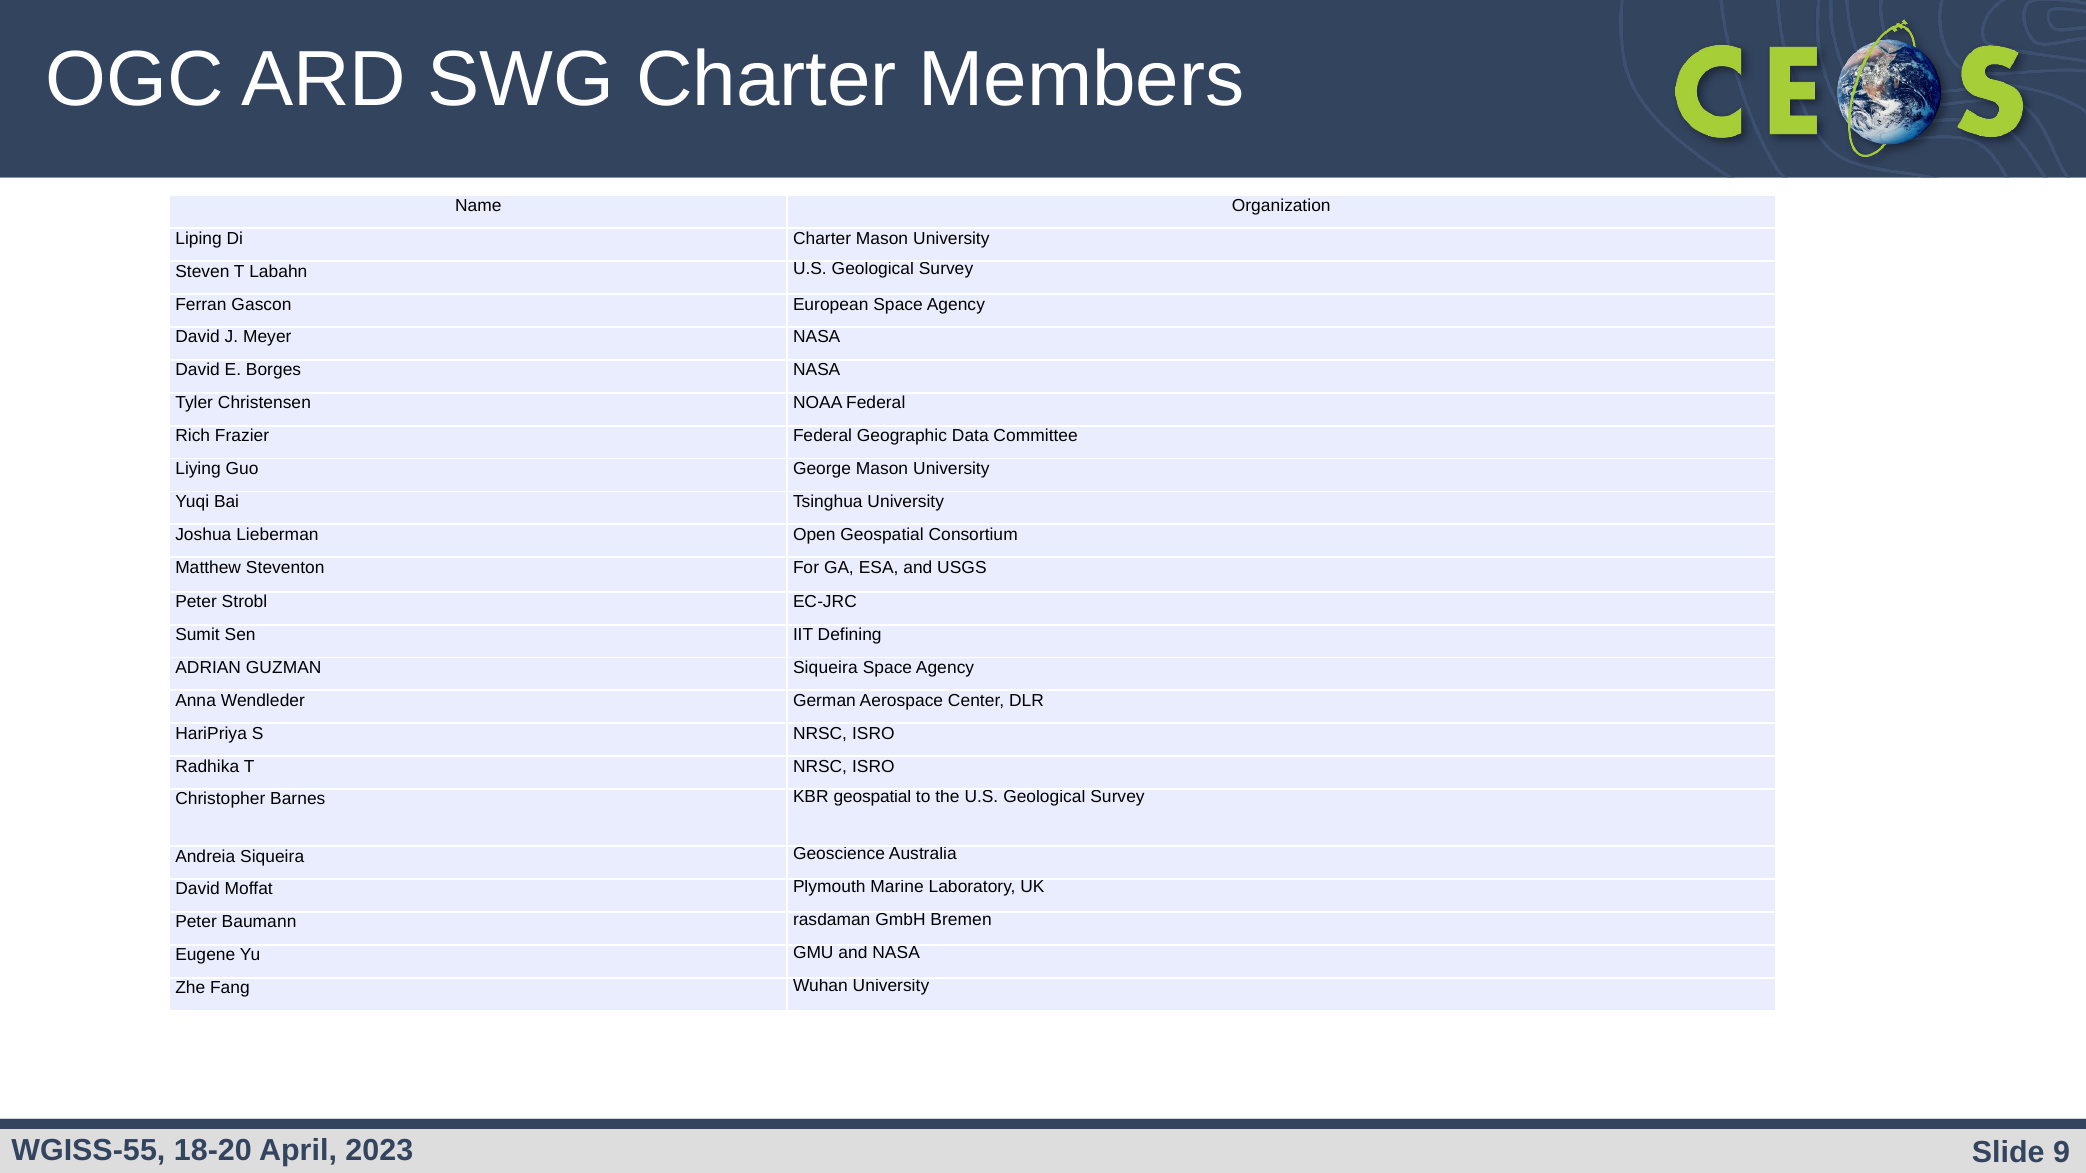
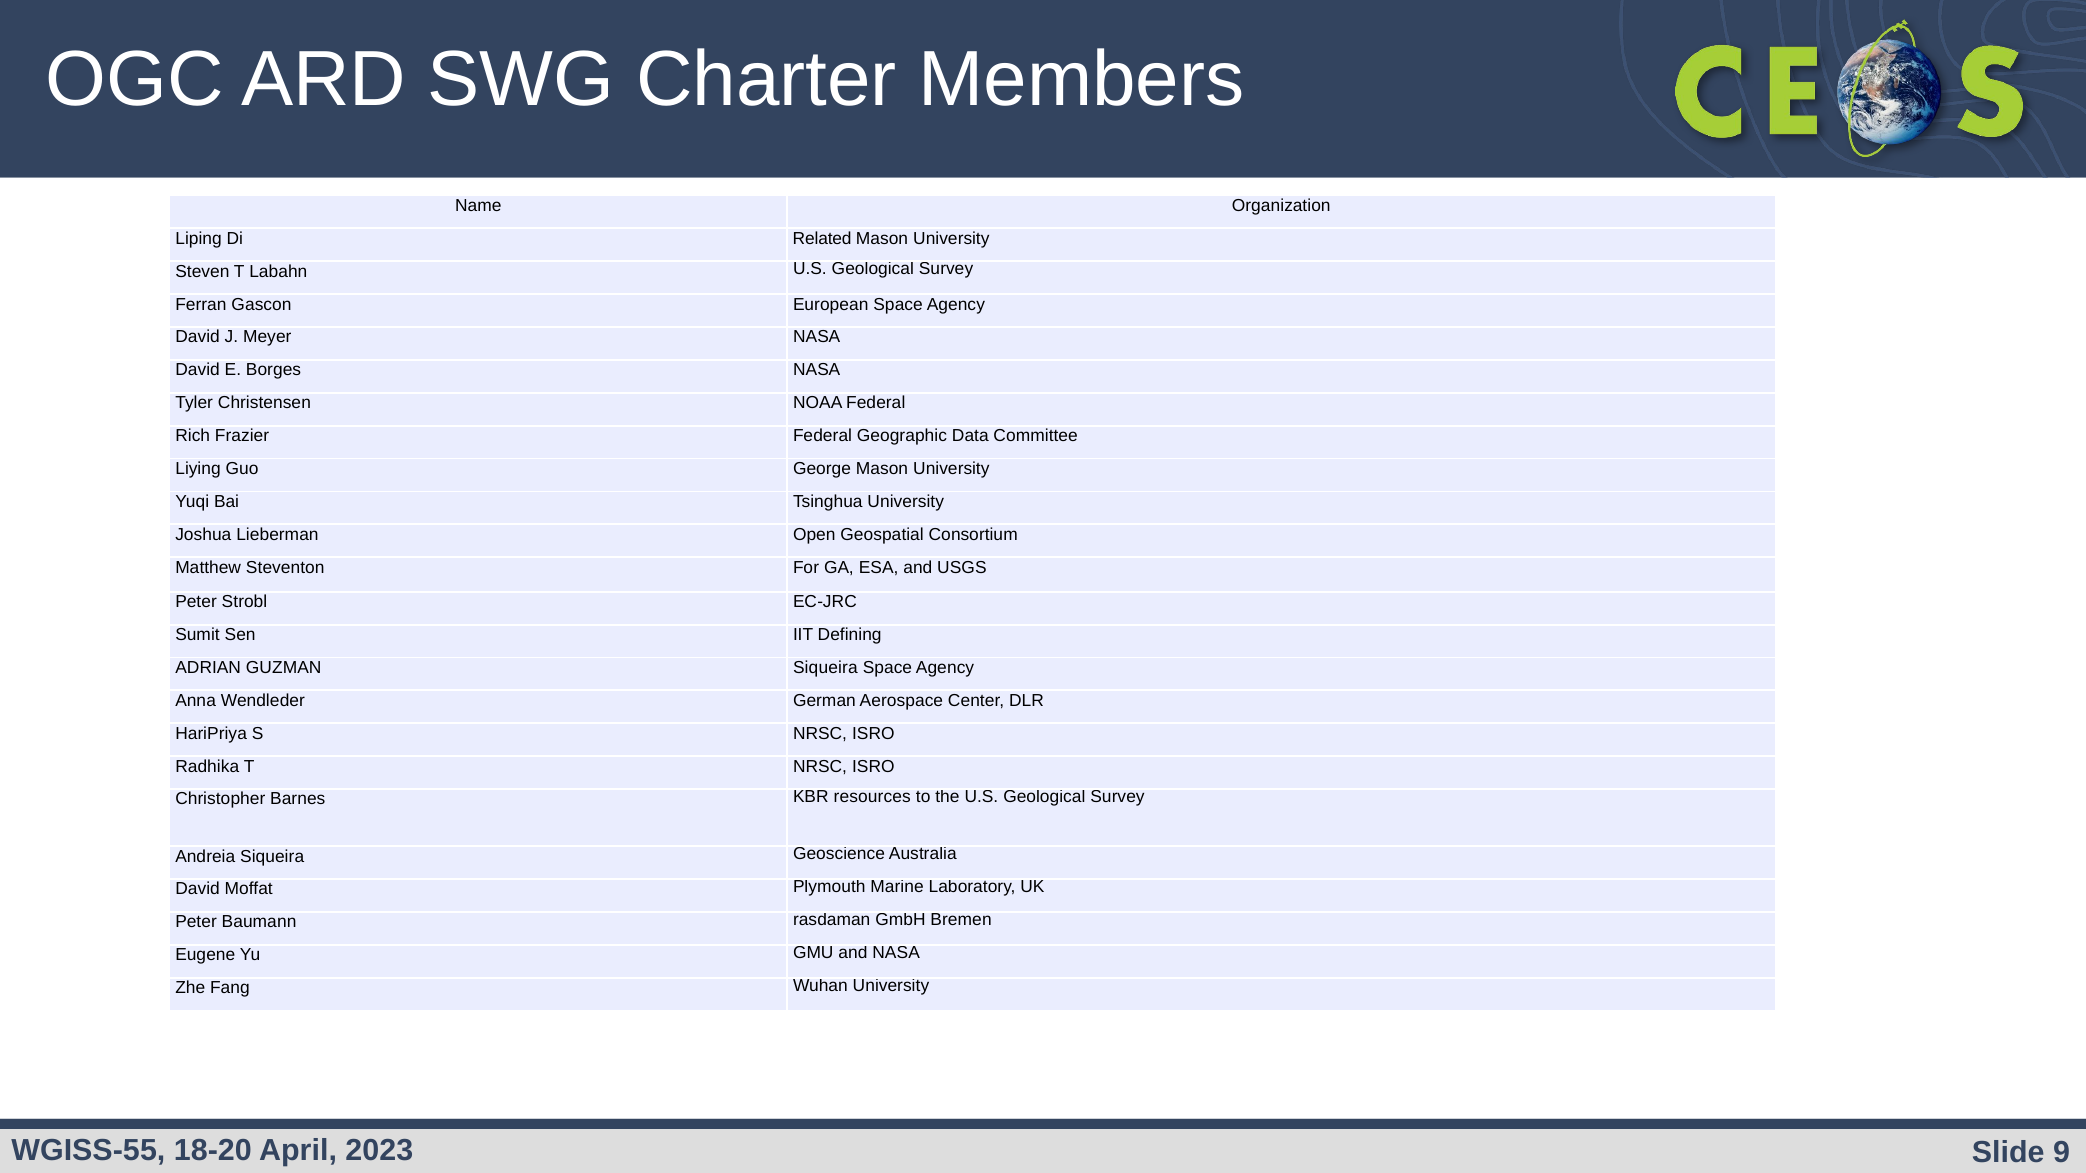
Di Charter: Charter -> Related
KBR geospatial: geospatial -> resources
